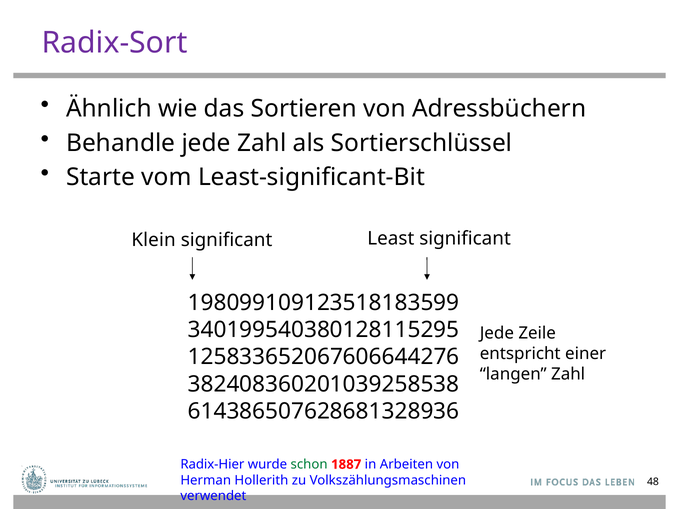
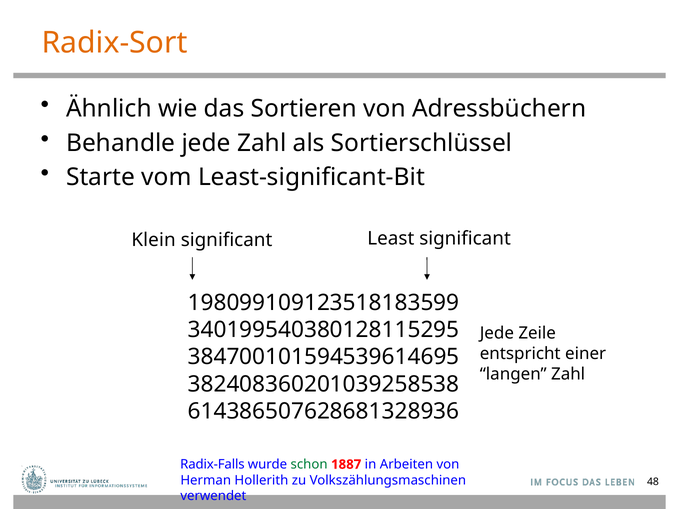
Radix-Sort colour: purple -> orange
125833652067606644276: 125833652067606644276 -> 384700101594539614695
Radix-Hier: Radix-Hier -> Radix-Falls
